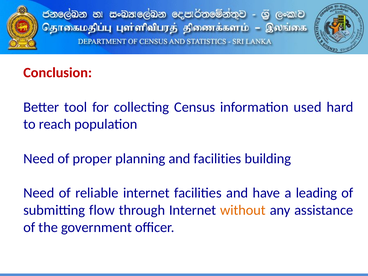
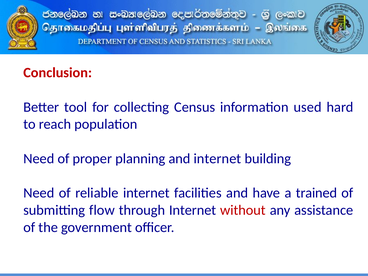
and facilities: facilities -> internet
leading: leading -> trained
without colour: orange -> red
